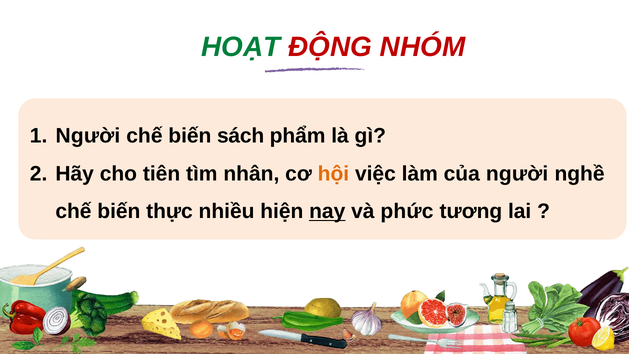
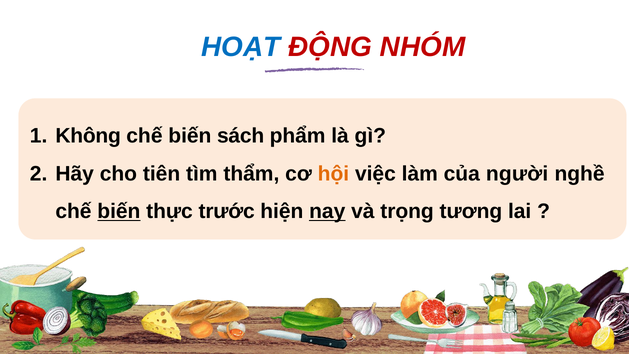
HOẠT colour: green -> blue
Người at (88, 136): Người -> Không
nhân: nhân -> thẩm
biến at (119, 211) underline: none -> present
nhiều: nhiều -> trước
phức: phức -> trọng
